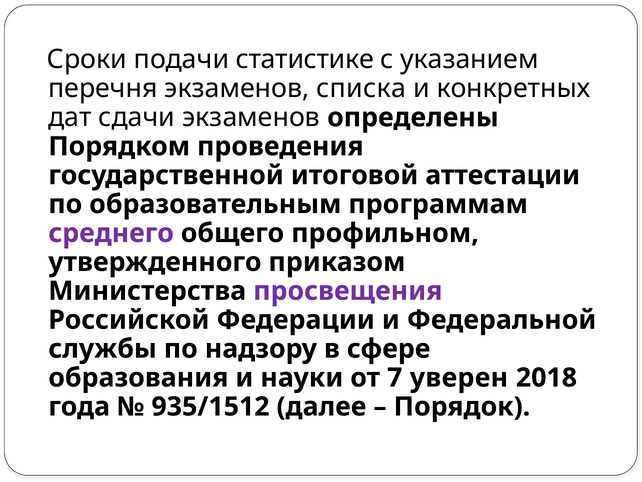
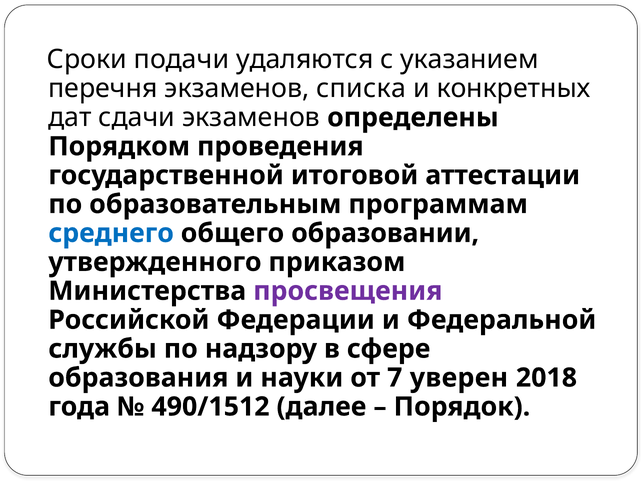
статистике: статистике -> удаляются
среднего colour: purple -> blue
профильном: профильном -> образовании
935/1512: 935/1512 -> 490/1512
